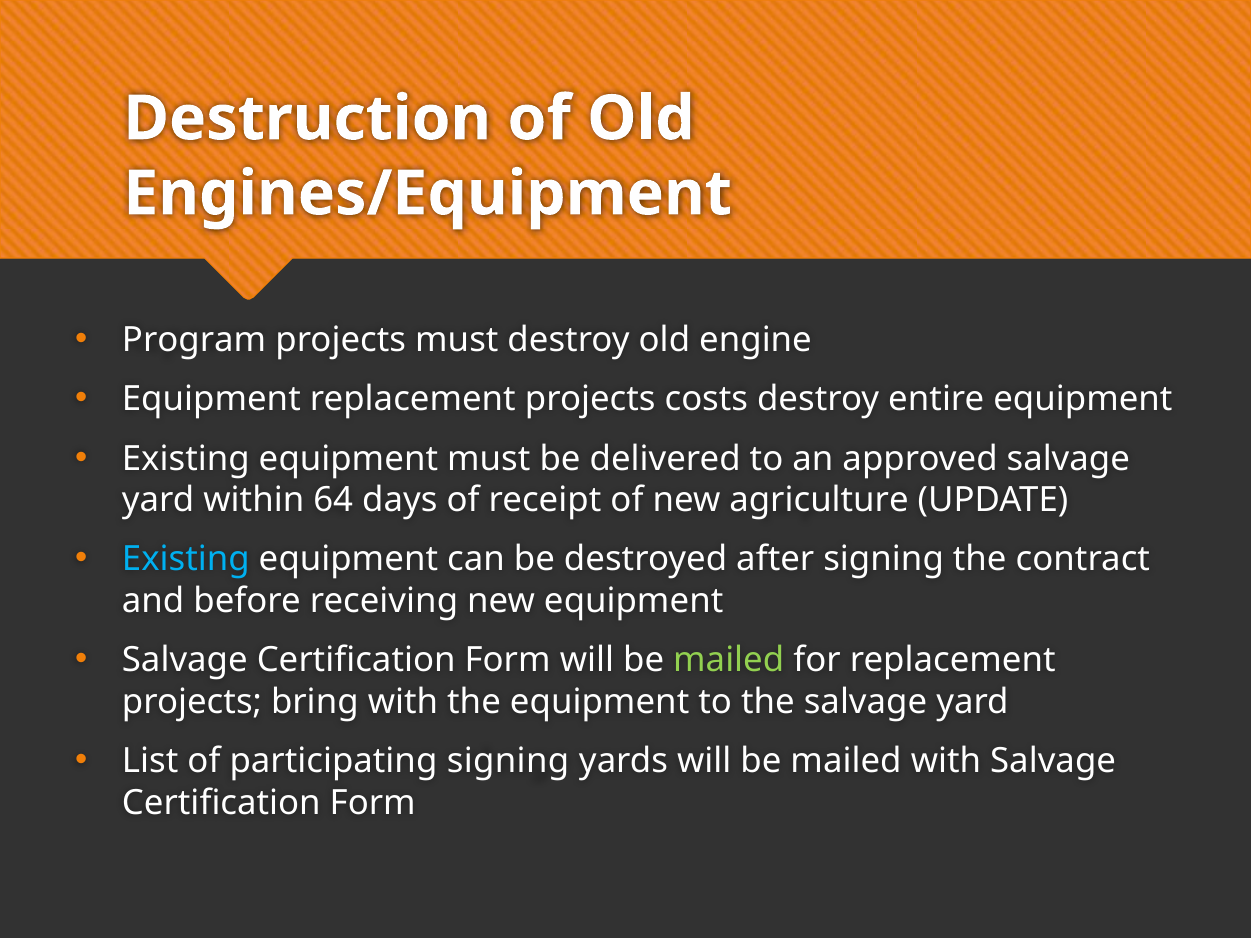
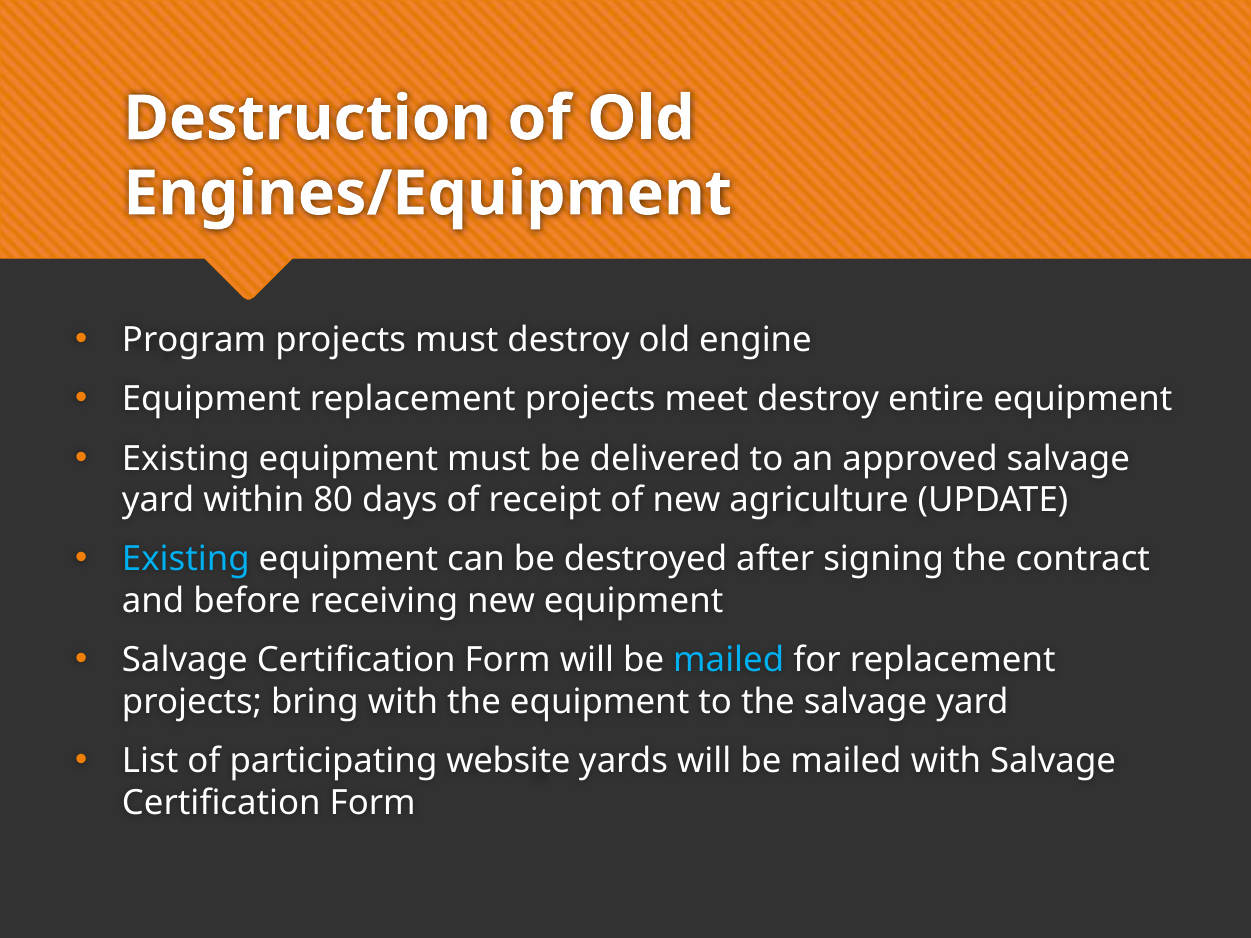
costs: costs -> meet
64: 64 -> 80
mailed at (729, 661) colour: light green -> light blue
participating signing: signing -> website
